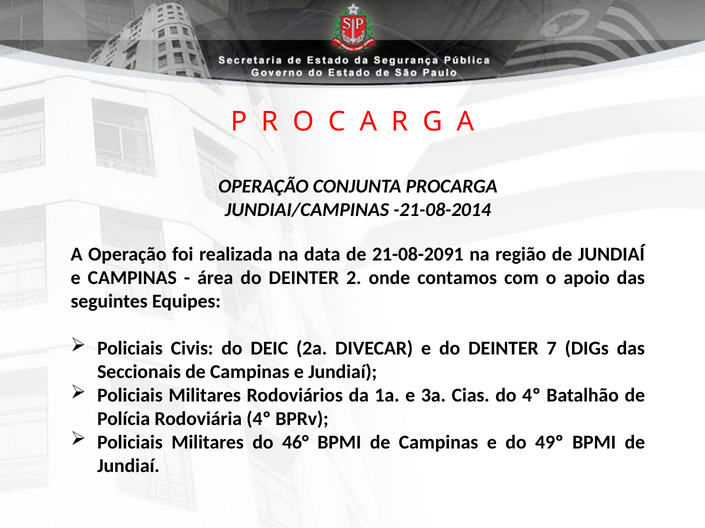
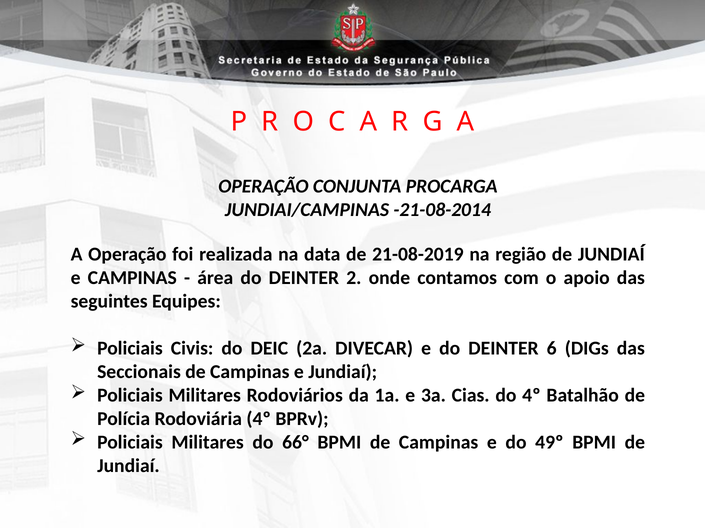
21-08-2091: 21-08-2091 -> 21-08-2019
7: 7 -> 6
46°: 46° -> 66°
